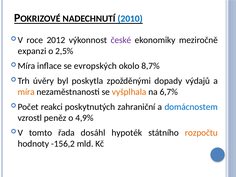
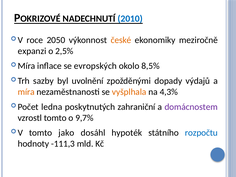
2012: 2012 -> 2050
české colour: purple -> orange
8,7%: 8,7% -> 8,5%
úvěry: úvěry -> sazby
poskytla: poskytla -> uvolnění
6,7%: 6,7% -> 4,3%
reakci: reakci -> ledna
domácnostem colour: blue -> purple
vzrostl peněz: peněz -> tomto
4,9%: 4,9% -> 9,7%
řada: řada -> jako
rozpočtu colour: orange -> blue
-156,2: -156,2 -> -111,3
